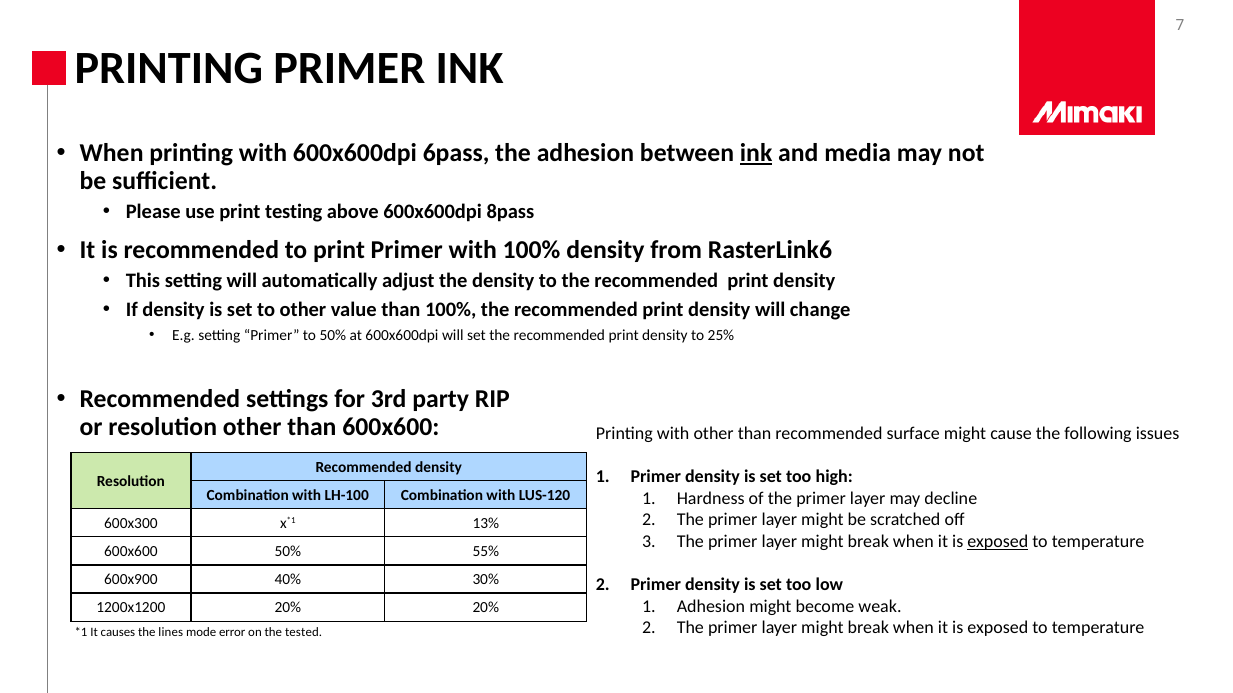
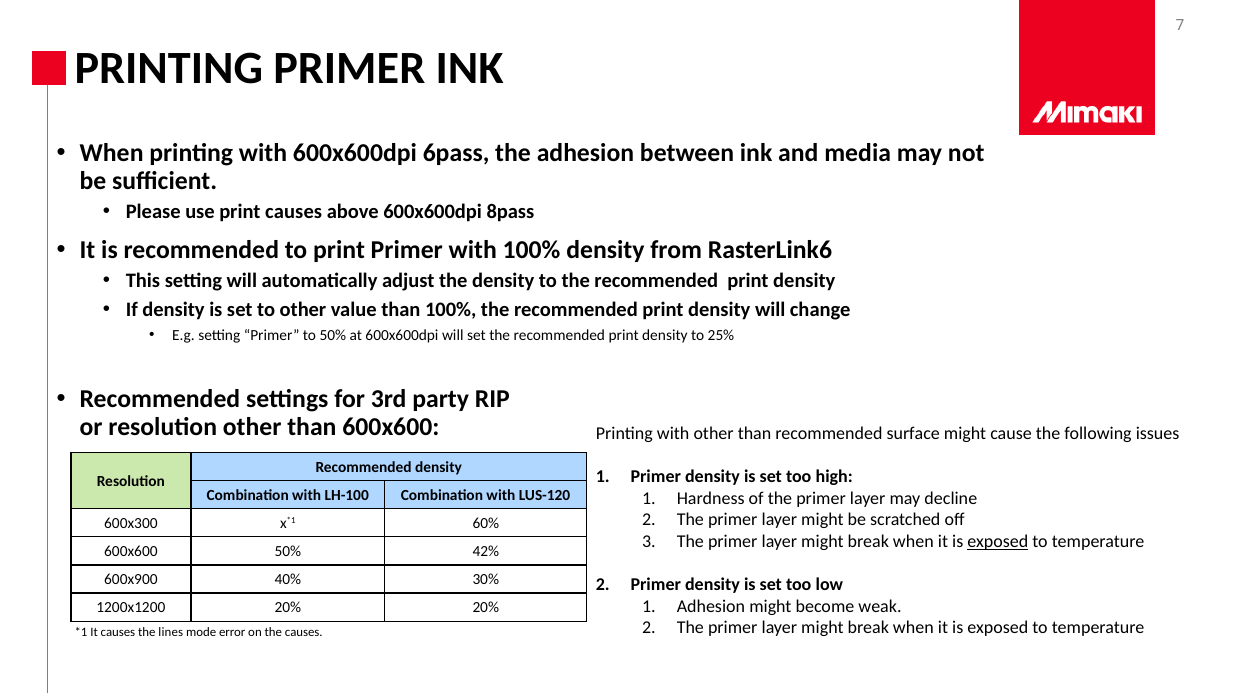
ink at (756, 153) underline: present -> none
print testing: testing -> causes
13%: 13% -> 60%
55%: 55% -> 42%
the tested: tested -> causes
